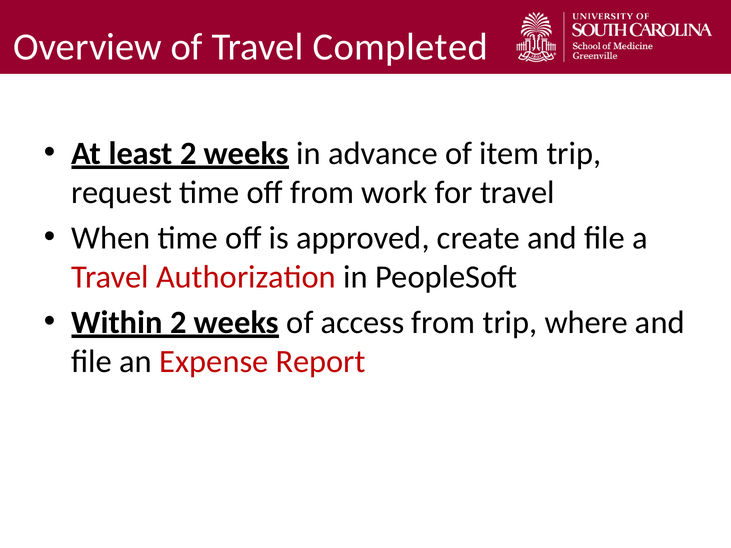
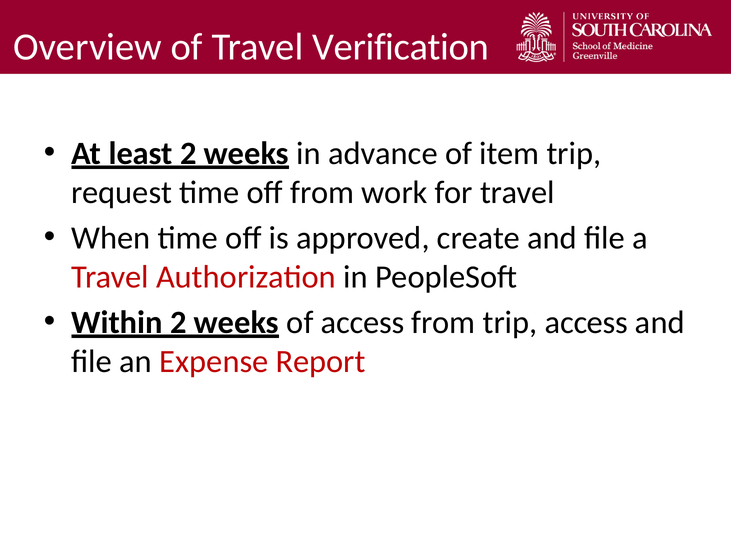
Completed: Completed -> Verification
trip where: where -> access
